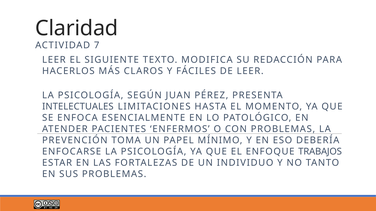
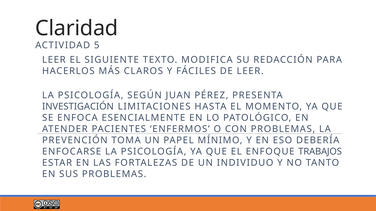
7: 7 -> 5
INTELECTUALES: INTELECTUALES -> INVESTIGACIÓN
